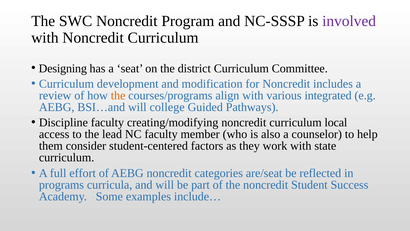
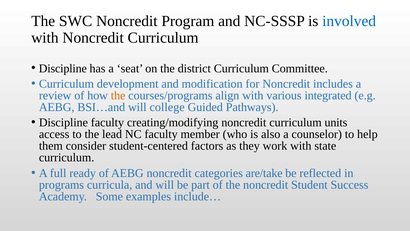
involved colour: purple -> blue
Designing at (63, 68): Designing -> Discipline
local: local -> units
effort: effort -> ready
are/seat: are/seat -> are/take
